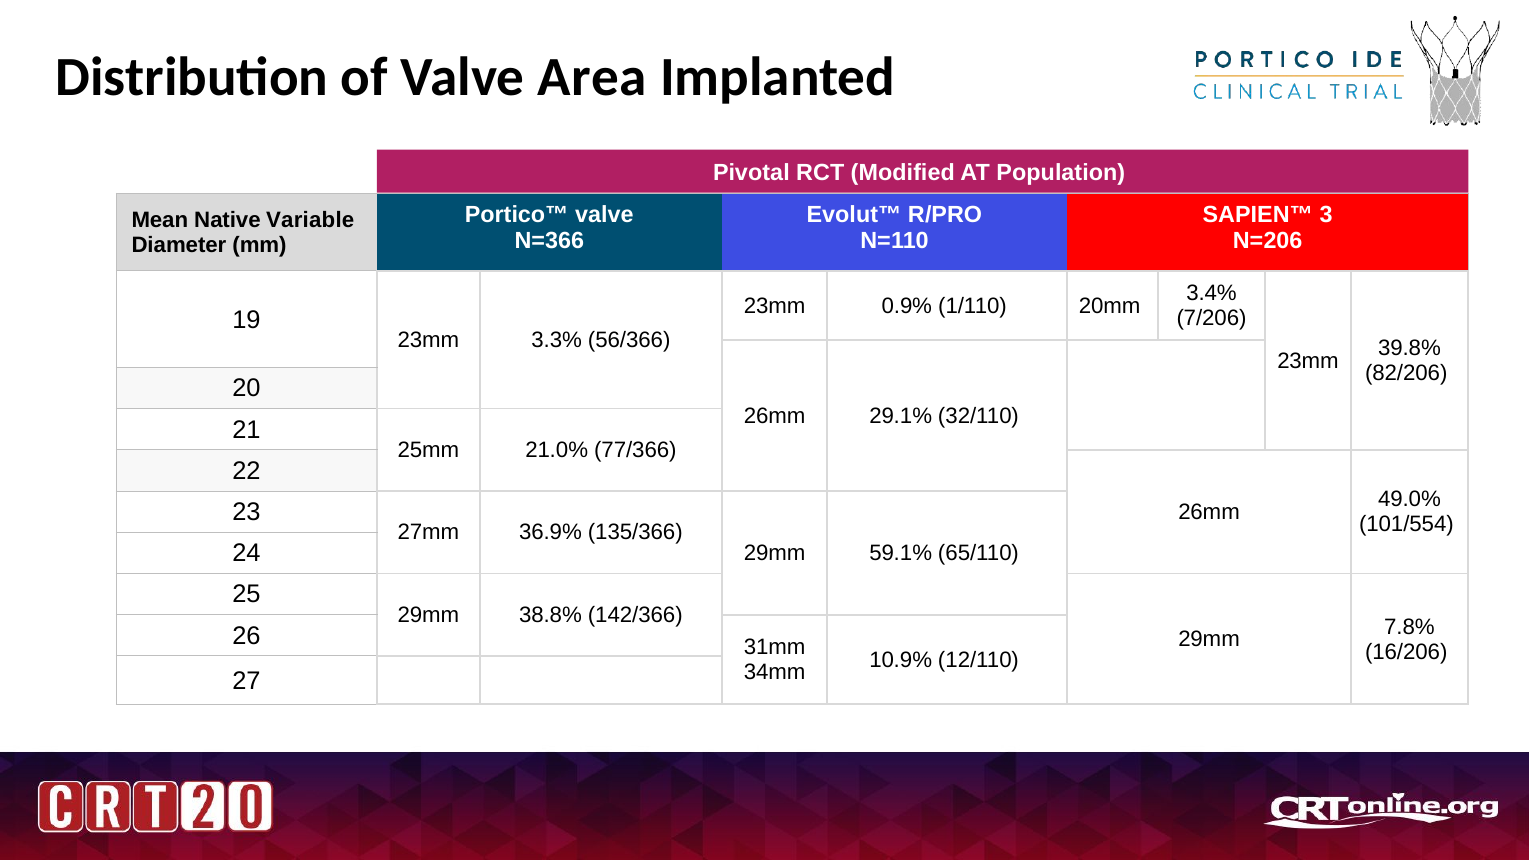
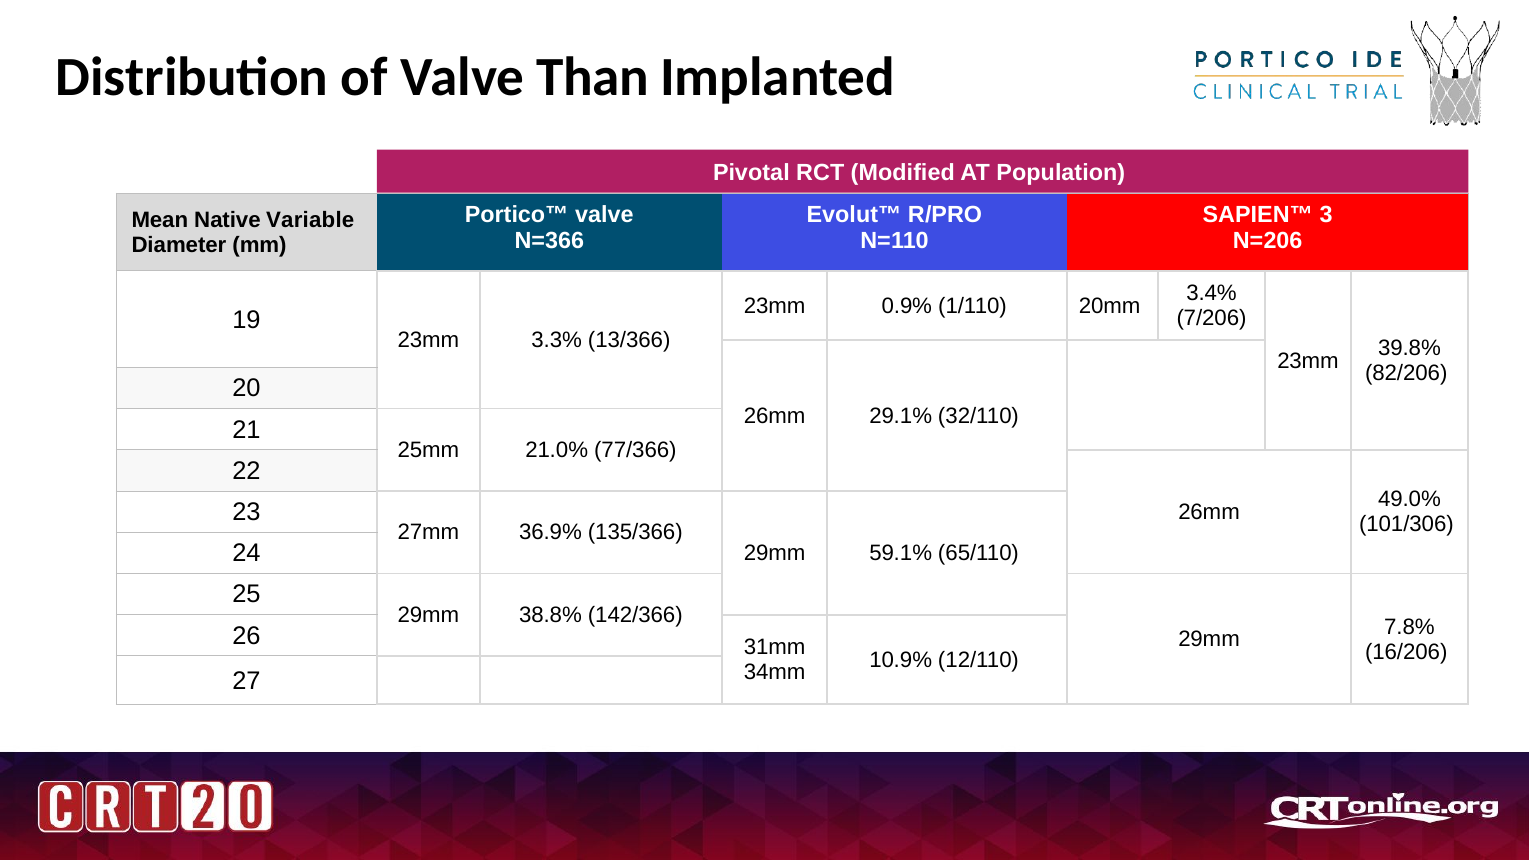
Area: Area -> Than
56/366: 56/366 -> 13/366
101/554: 101/554 -> 101/306
